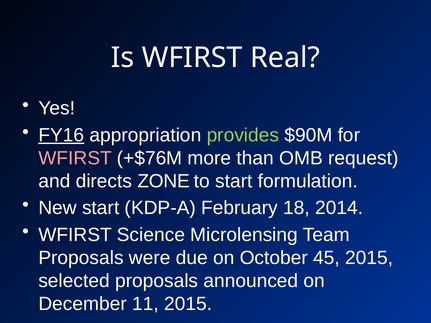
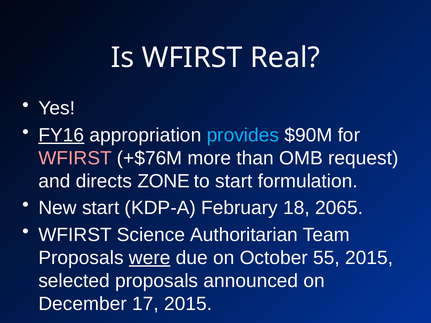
provides colour: light green -> light blue
2014: 2014 -> 2065
Microlensing: Microlensing -> Authoritarian
were underline: none -> present
45: 45 -> 55
11: 11 -> 17
